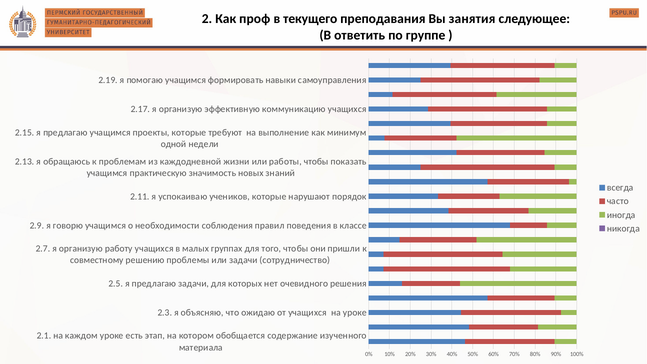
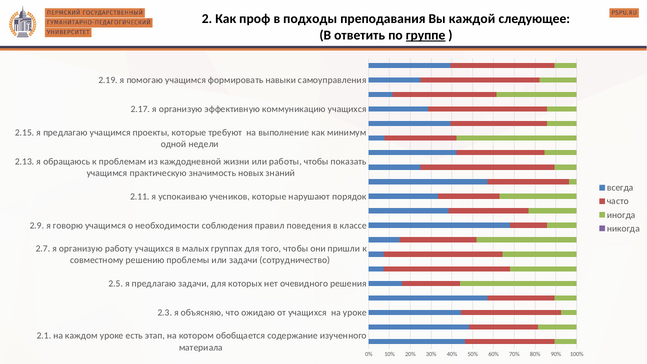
текущего: текущего -> подходы
занятия: занятия -> каждой
группе underline: none -> present
